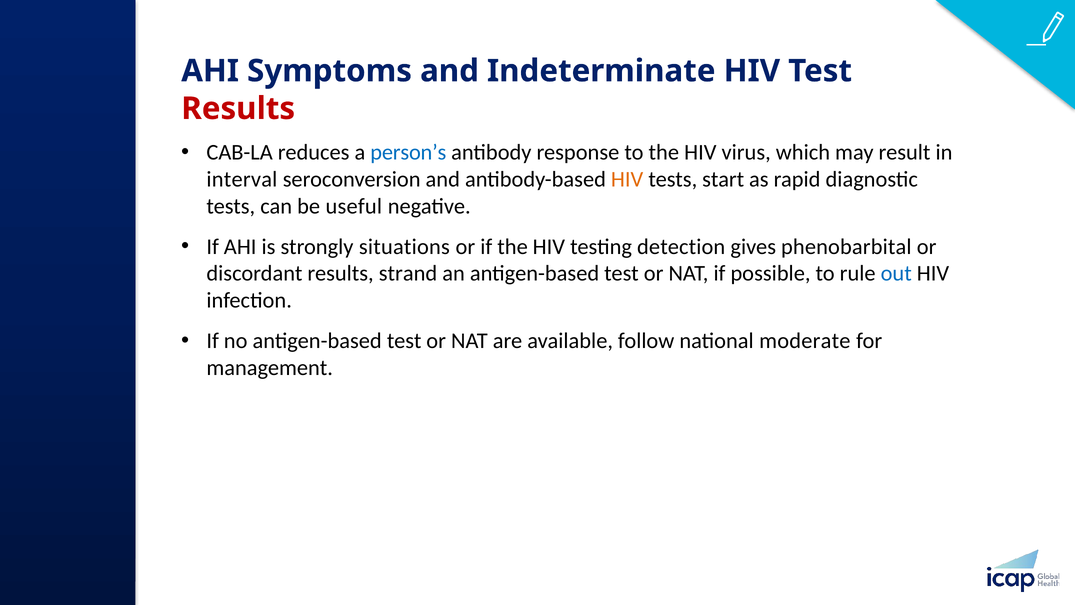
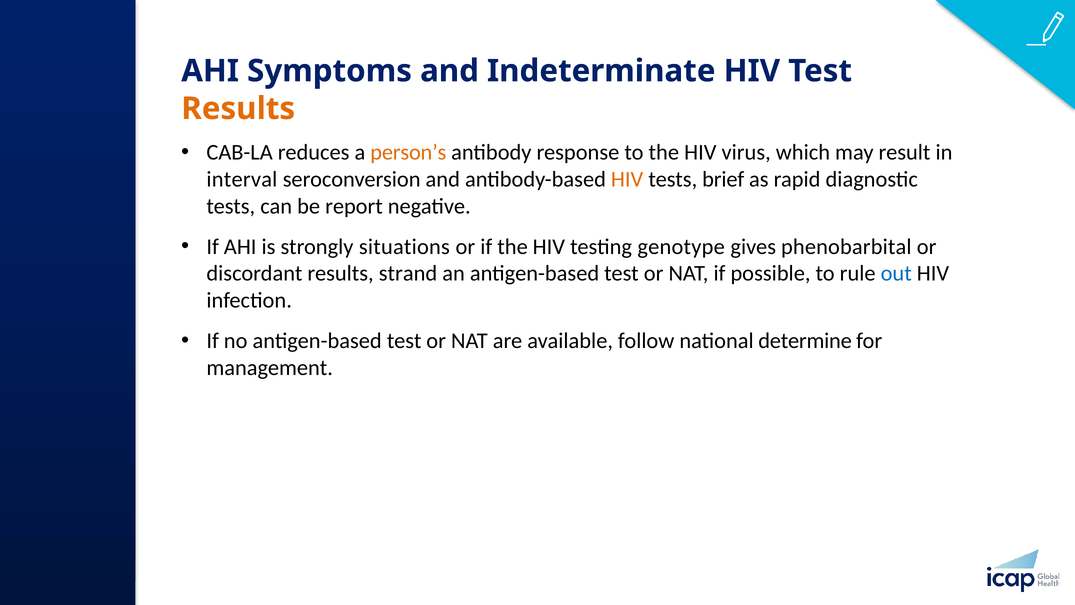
Results at (238, 109) colour: red -> orange
person’s colour: blue -> orange
start: start -> brief
useful: useful -> report
detection: detection -> genotype
moderate: moderate -> determine
